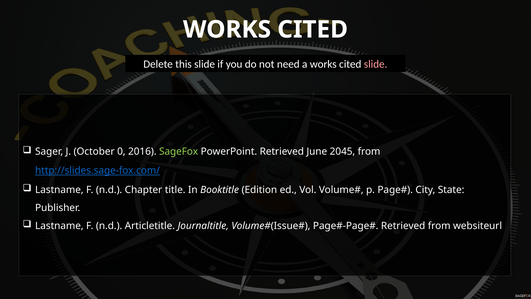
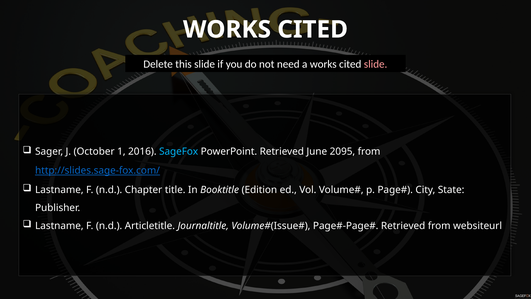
0: 0 -> 1
SageFox colour: light green -> light blue
2045: 2045 -> 2095
